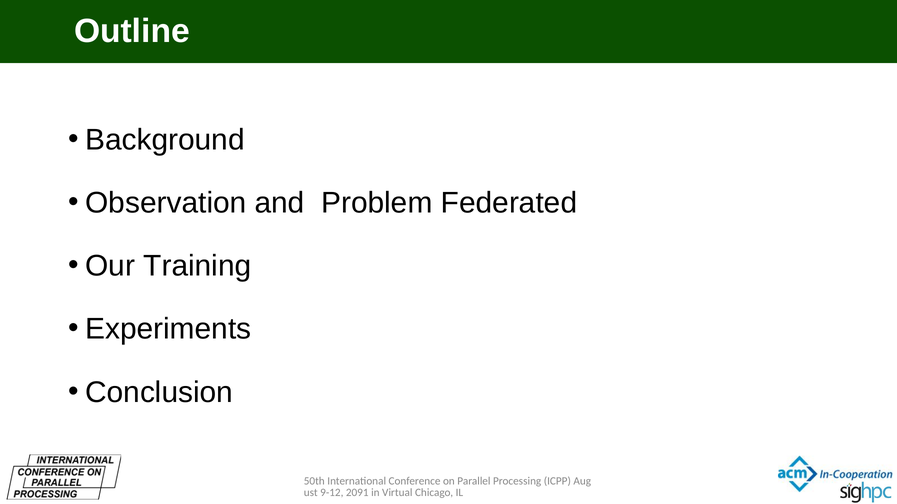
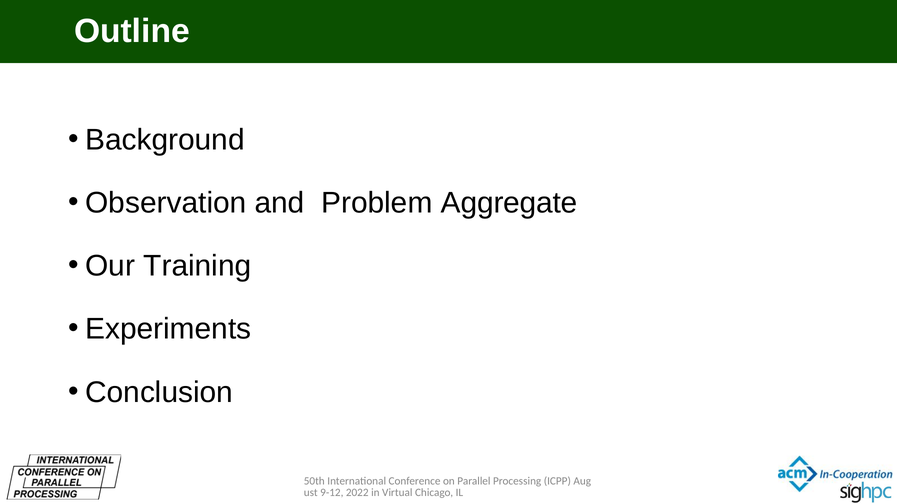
Federated: Federated -> Aggregate
2091: 2091 -> 2022
